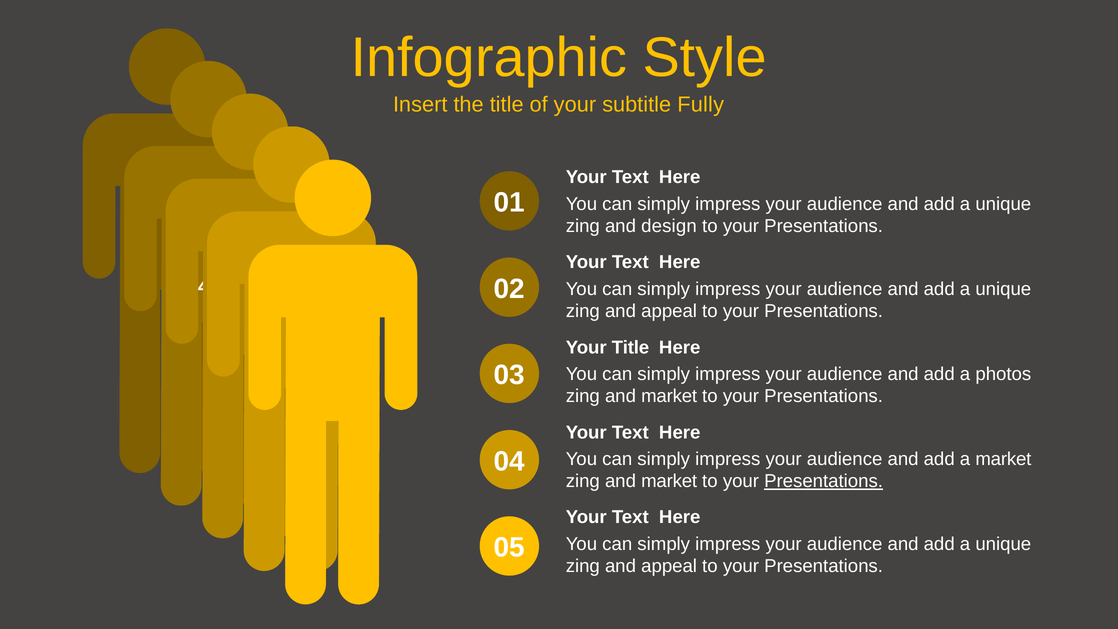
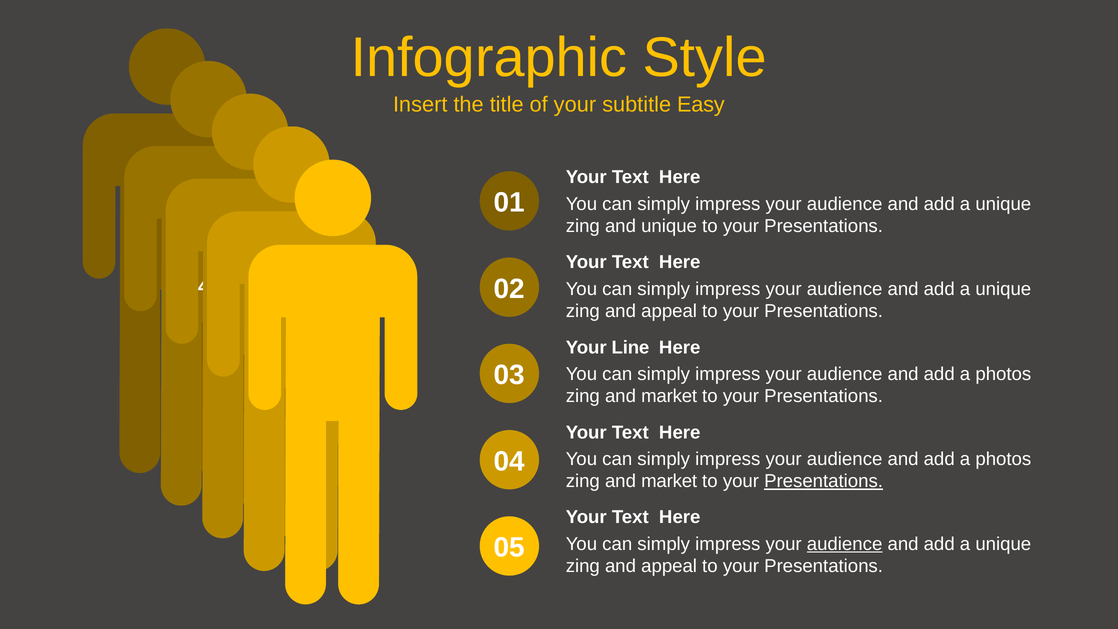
Fully: Fully -> Easy
and design: design -> unique
Your Title: Title -> Line
market at (1003, 459): market -> photos
audience at (845, 544) underline: none -> present
